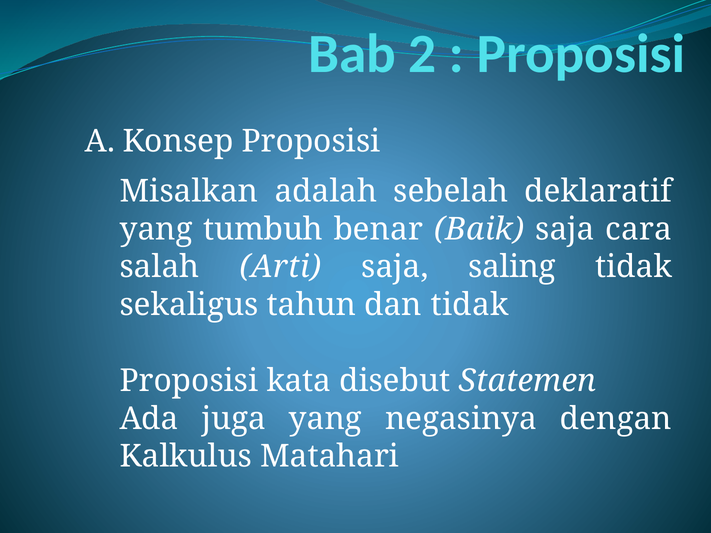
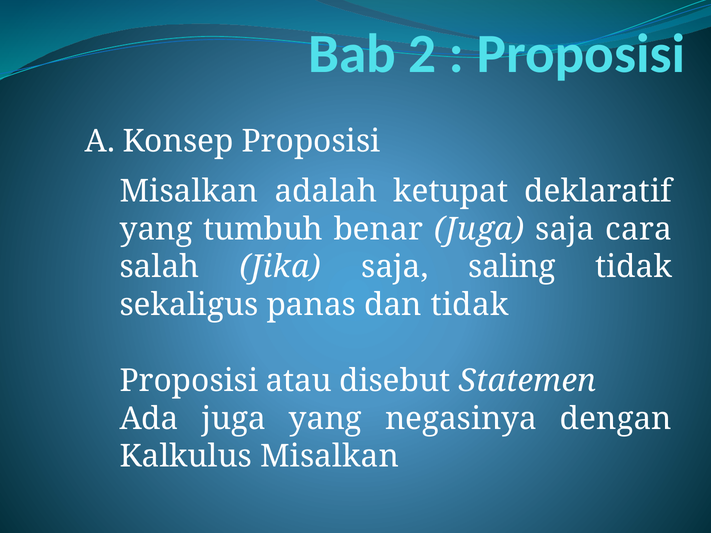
sebelah: sebelah -> ketupat
benar Baik: Baik -> Juga
Arti: Arti -> Jika
tahun: tahun -> panas
kata: kata -> atau
Kalkulus Matahari: Matahari -> Misalkan
